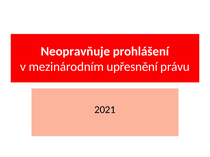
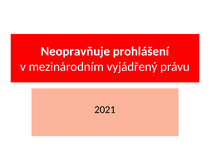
upřesnění: upřesnění -> vyjádřený
